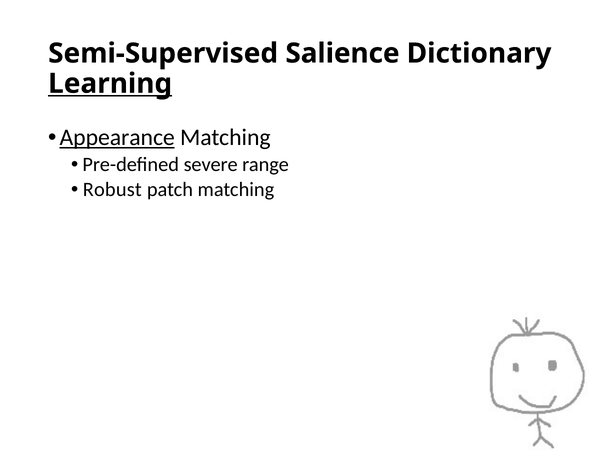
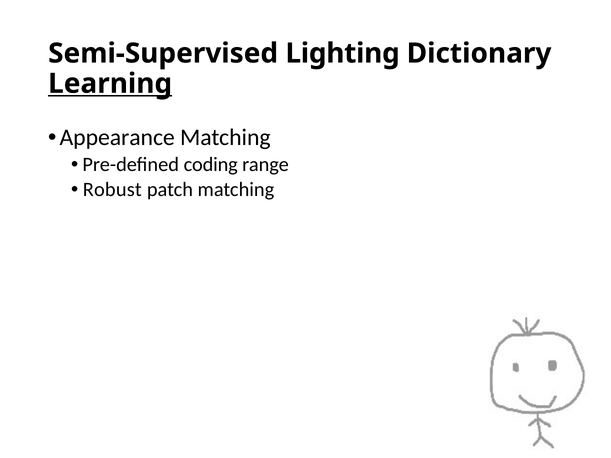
Salience: Salience -> Lighting
Appearance underline: present -> none
severe: severe -> coding
